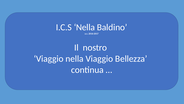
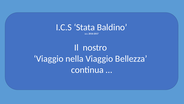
I.C.S Nella: Nella -> Stata
